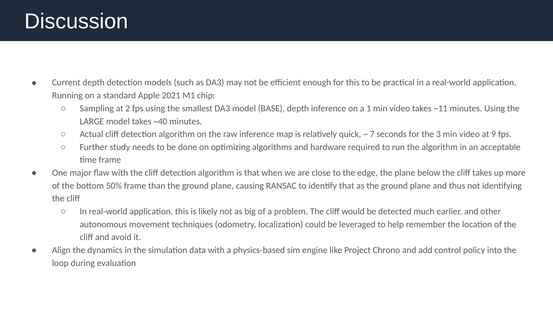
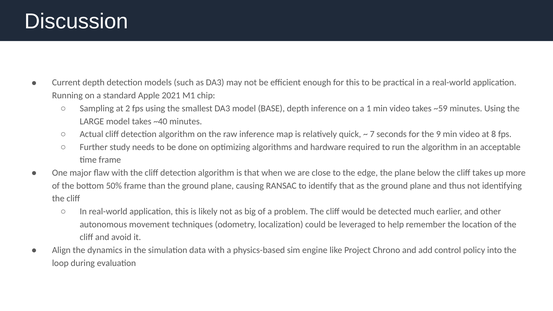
~11: ~11 -> ~59
3: 3 -> 9
9: 9 -> 8
